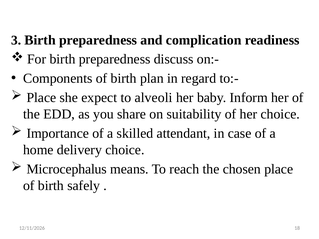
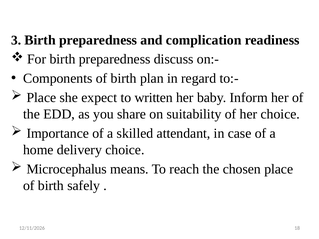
alveoli: alveoli -> written
